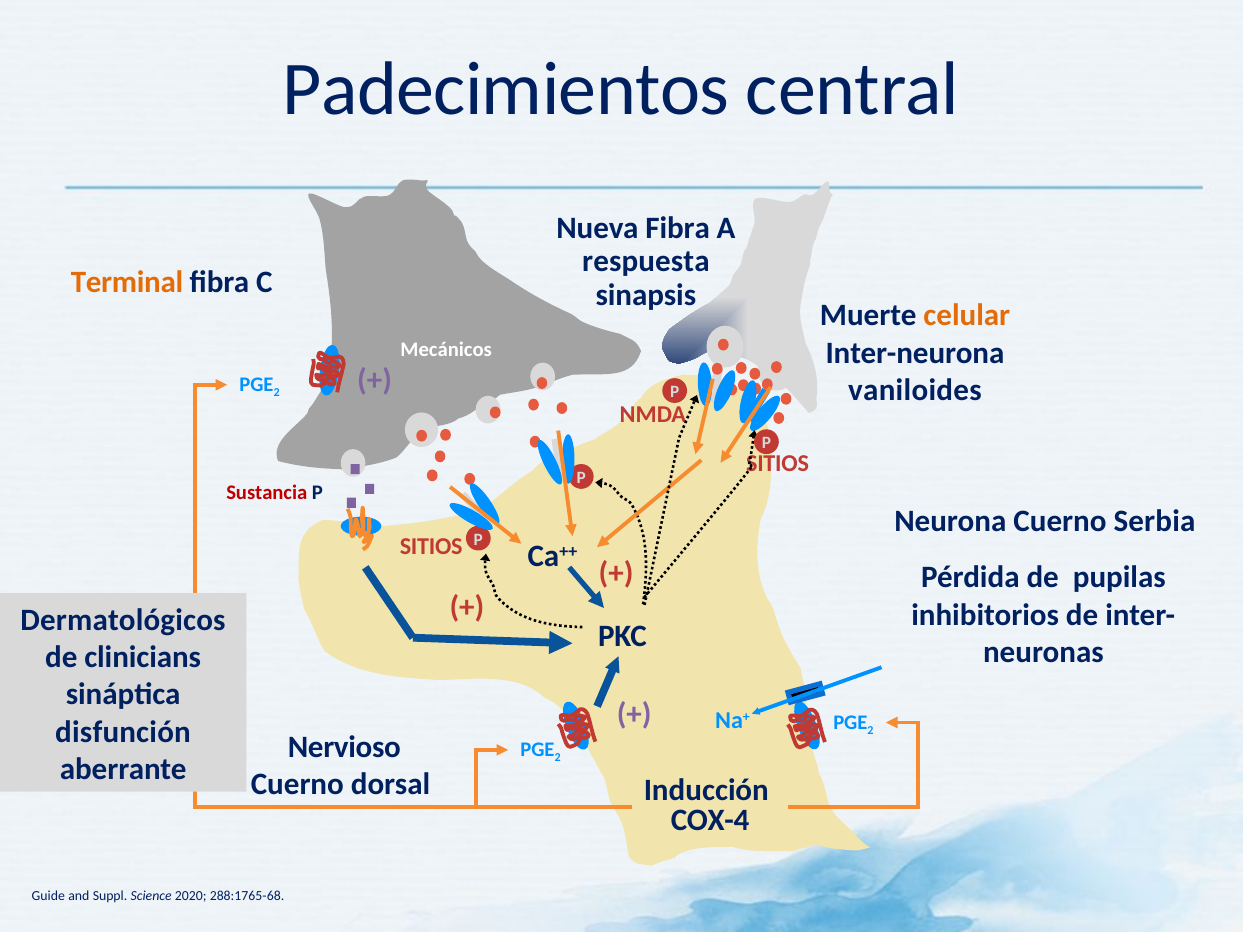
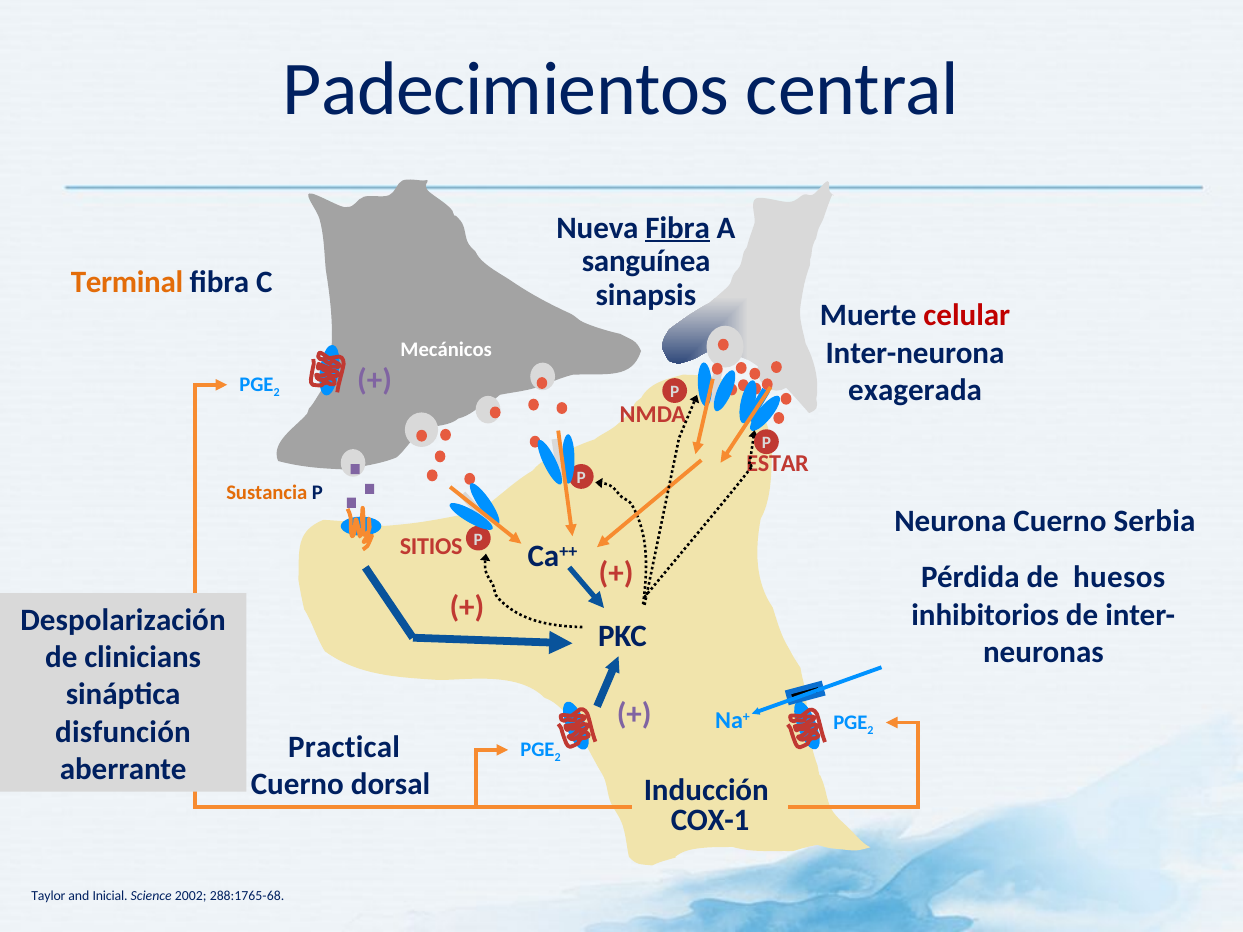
Fibra at (678, 228) underline: none -> present
respuesta: respuesta -> sanguínea
celular colour: orange -> red
vaniloides: vaniloides -> exagerada
SITIOS at (778, 463): SITIOS -> ESTAR
Sustancia colour: red -> orange
pupilas: pupilas -> huesos
Dermatológicos: Dermatológicos -> Despolarización
Nervioso: Nervioso -> Practical
COX-4: COX-4 -> COX-1
Guide: Guide -> Taylor
Suppl: Suppl -> Inicial
2020: 2020 -> 2002
